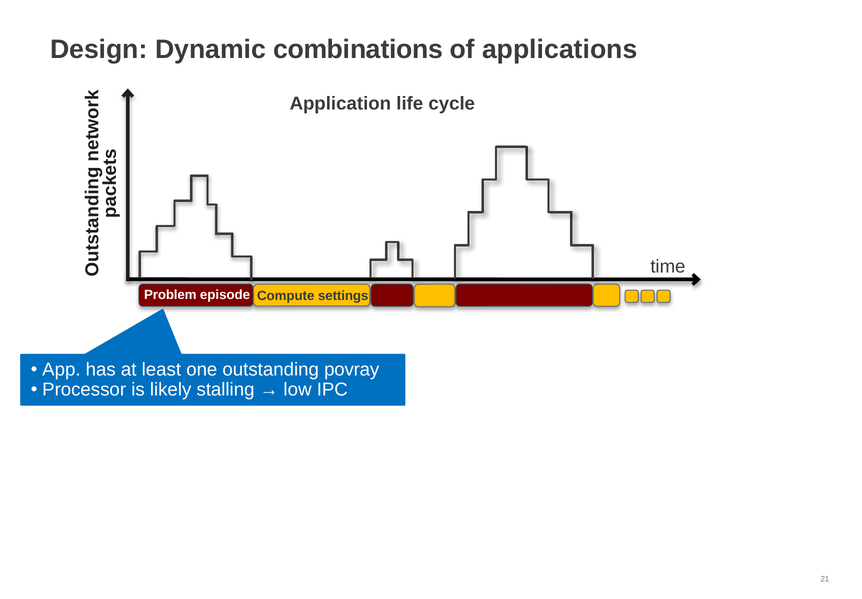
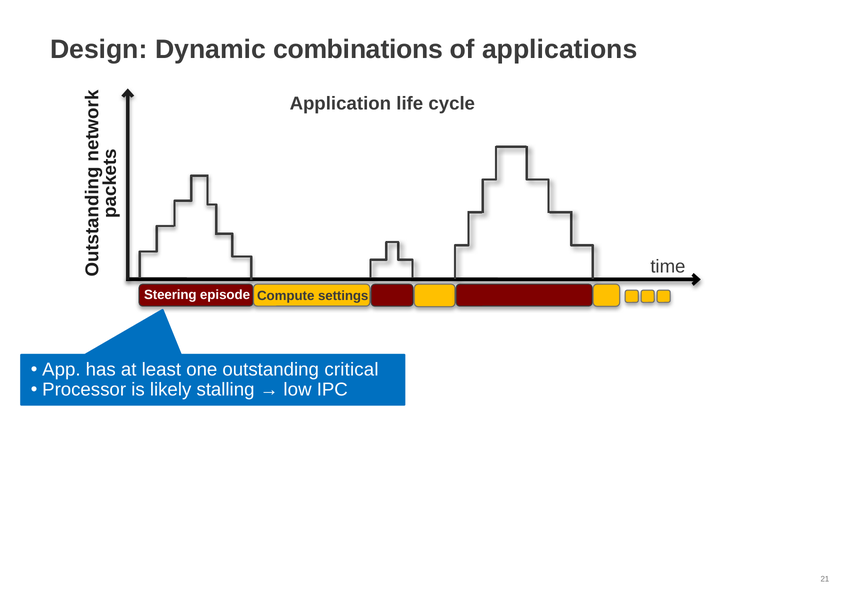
Problem: Problem -> Steering
povray: povray -> critical
